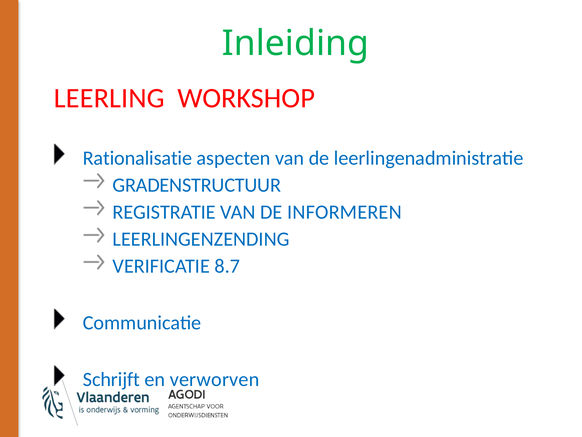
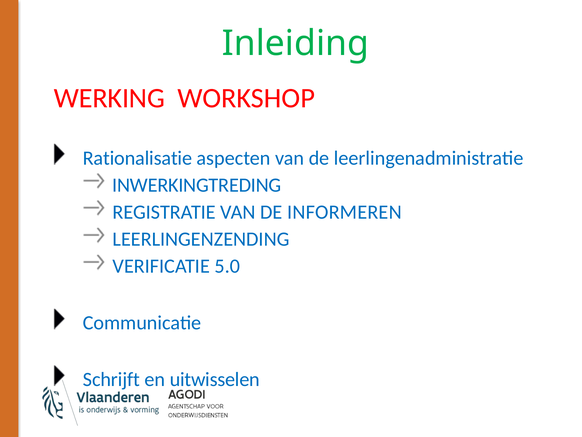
LEERLING: LEERLING -> WERKING
GRADENSTRUCTUUR: GRADENSTRUCTUUR -> INWERKINGTREDING
8.7: 8.7 -> 5.0
verworven: verworven -> uitwisselen
